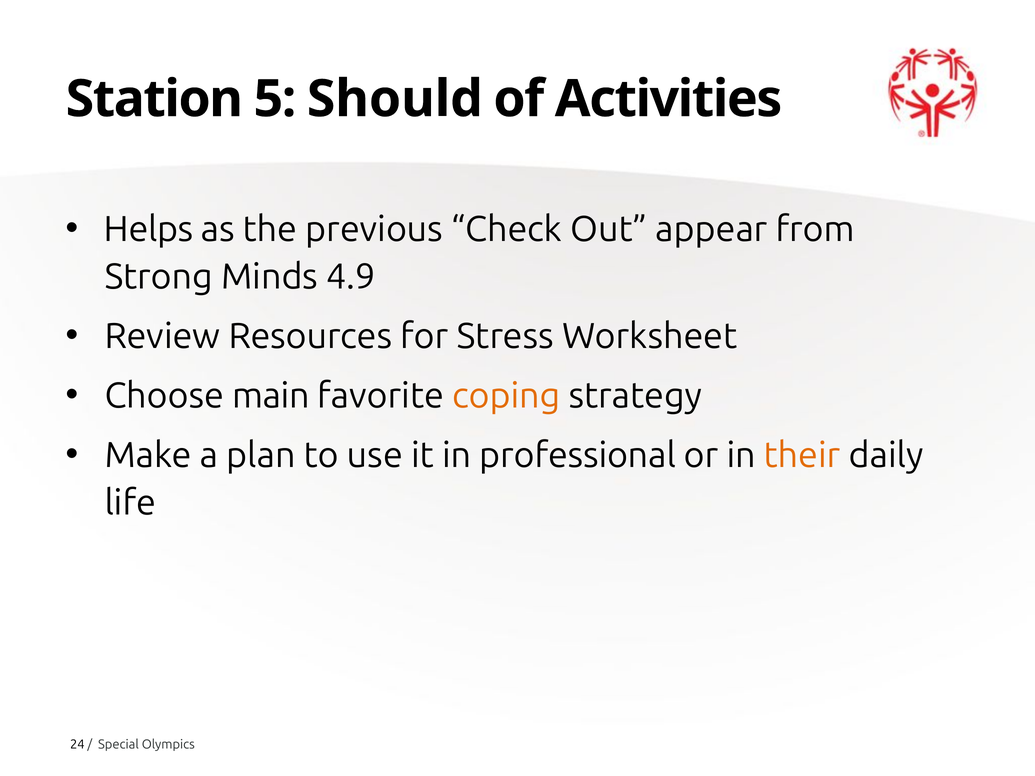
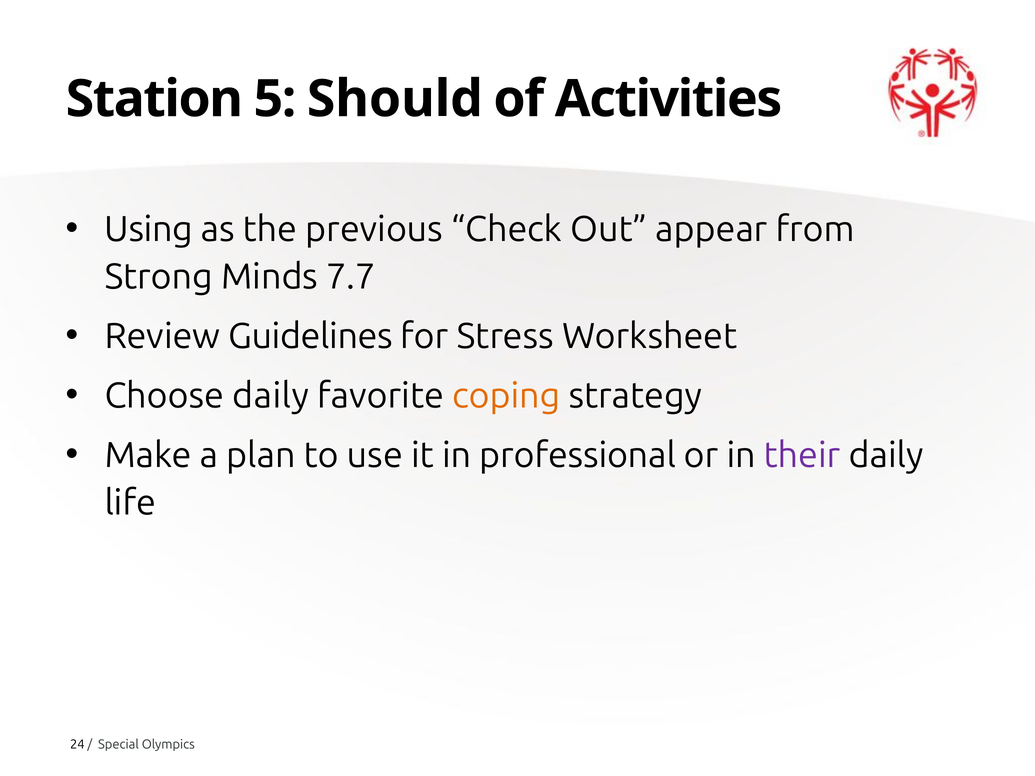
Helps: Helps -> Using
4.9: 4.9 -> 7.7
Resources: Resources -> Guidelines
Choose main: main -> daily
their colour: orange -> purple
